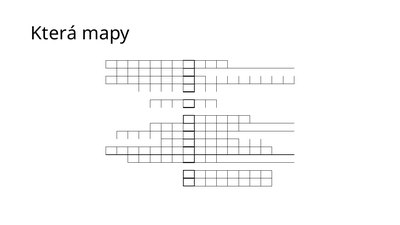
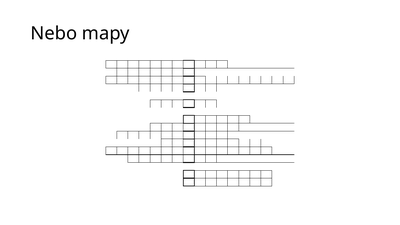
Která: Která -> Nebo
